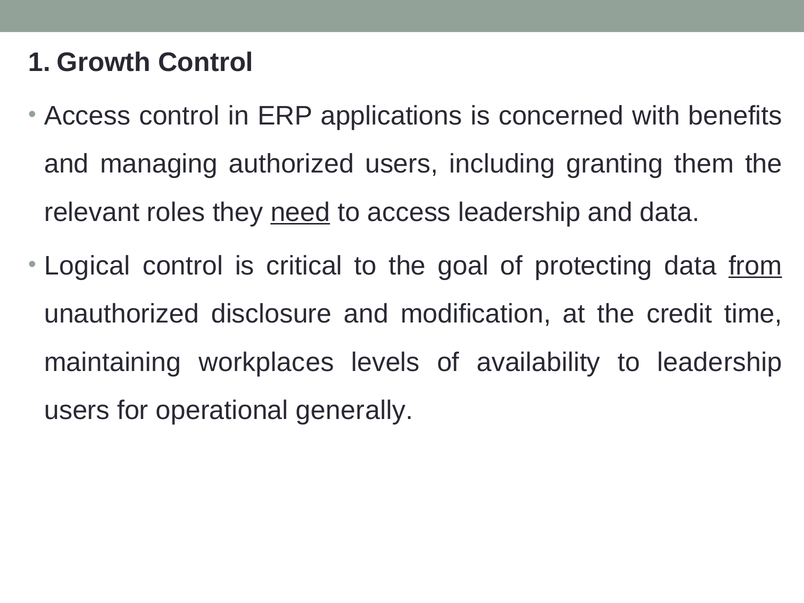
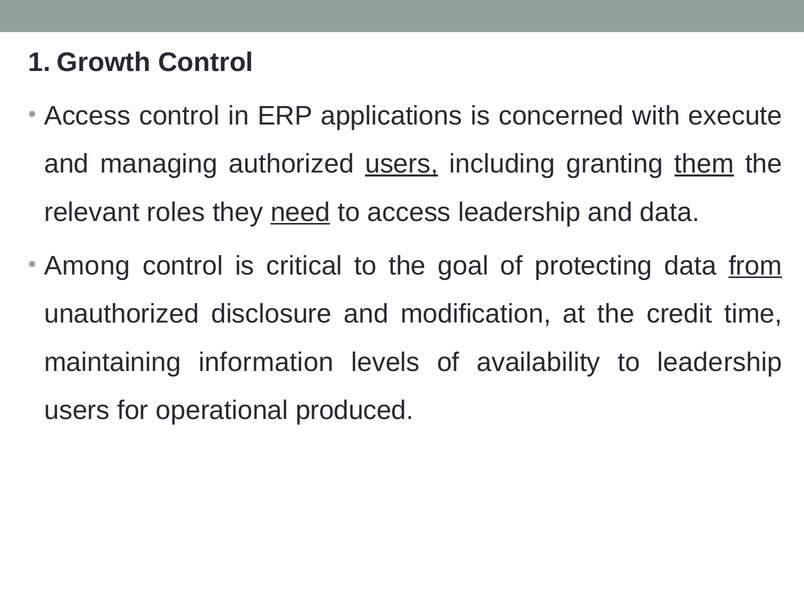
benefits: benefits -> execute
users at (402, 164) underline: none -> present
them underline: none -> present
Logical: Logical -> Among
workplaces: workplaces -> information
generally: generally -> produced
